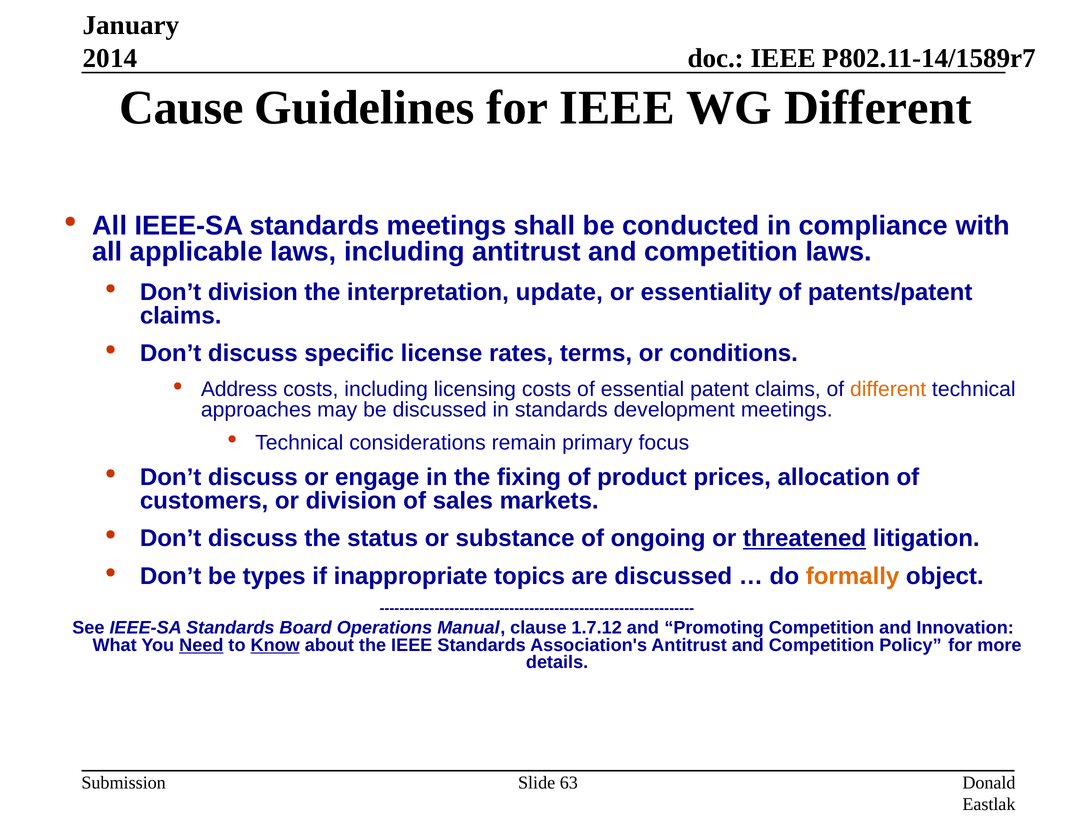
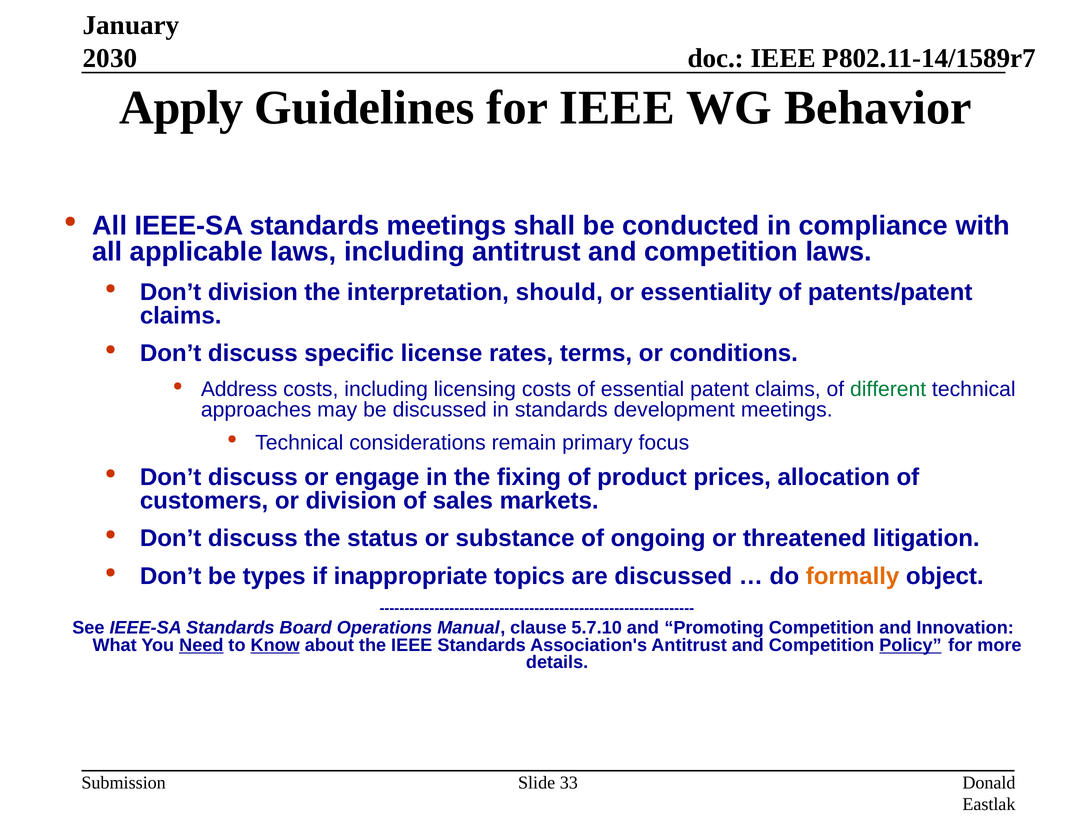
2014: 2014 -> 2030
Cause: Cause -> Apply
WG Different: Different -> Behavior
update: update -> should
different at (888, 389) colour: orange -> green
threatened underline: present -> none
1.7.12: 1.7.12 -> 5.7.10
Policy underline: none -> present
63: 63 -> 33
